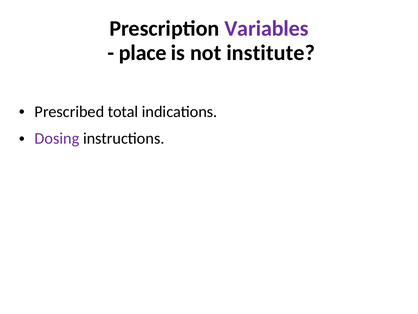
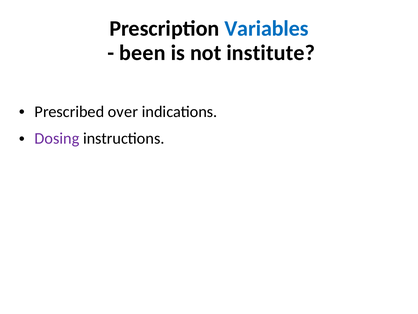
Variables colour: purple -> blue
place: place -> been
total: total -> over
